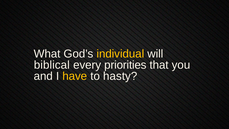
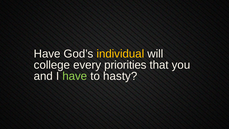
What at (47, 54): What -> Have
biblical: biblical -> college
have at (75, 76) colour: yellow -> light green
